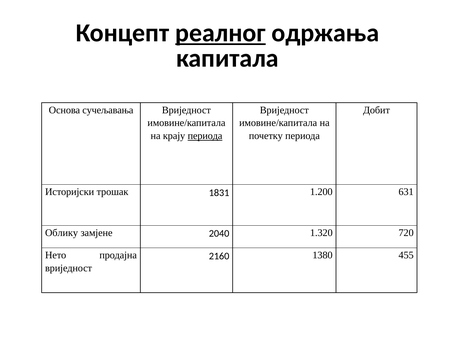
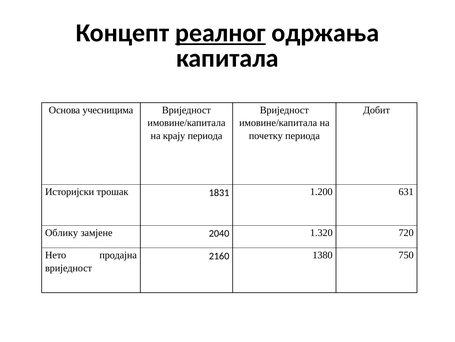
сучељавања: сучељавања -> учесницима
периода at (205, 136) underline: present -> none
455: 455 -> 750
